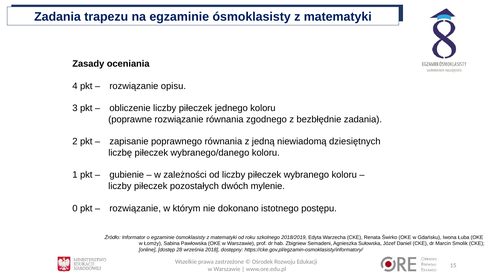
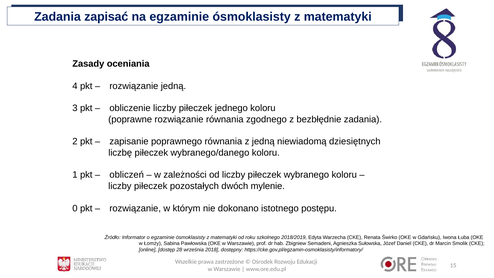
trapezu: trapezu -> zapisać
rozwiązanie opisu: opisu -> jedną
gubienie: gubienie -> obliczeń
